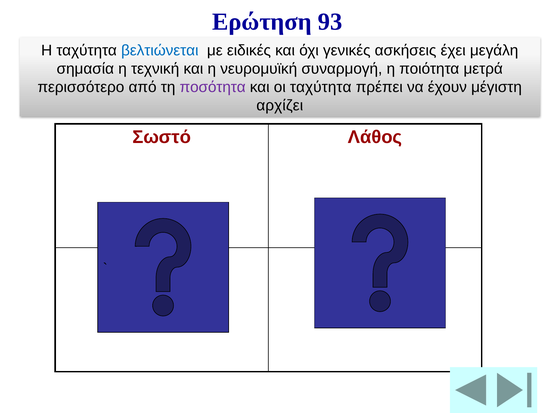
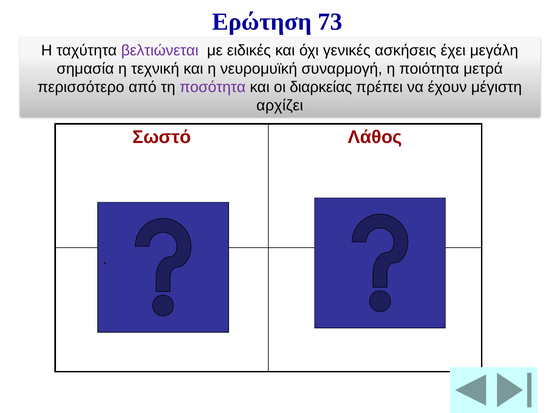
93: 93 -> 73
βελτιώνεται colour: blue -> purple
οι ταχύτητα: ταχύτητα -> διαρκείας
